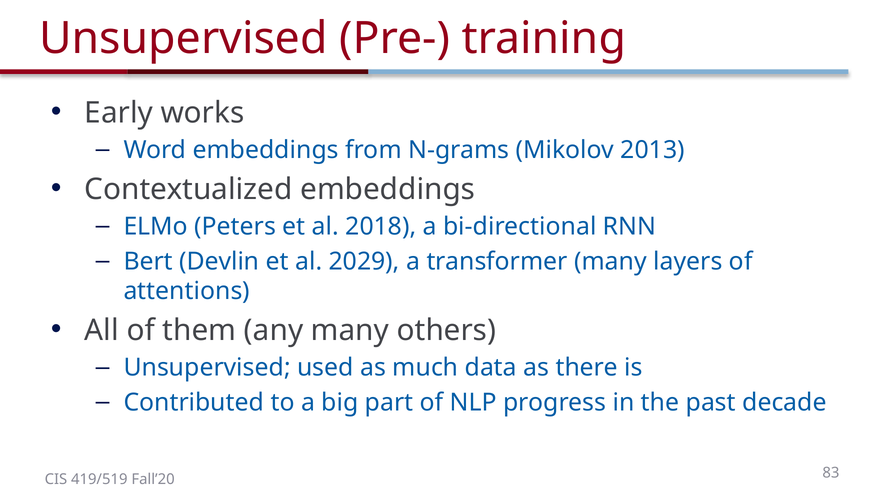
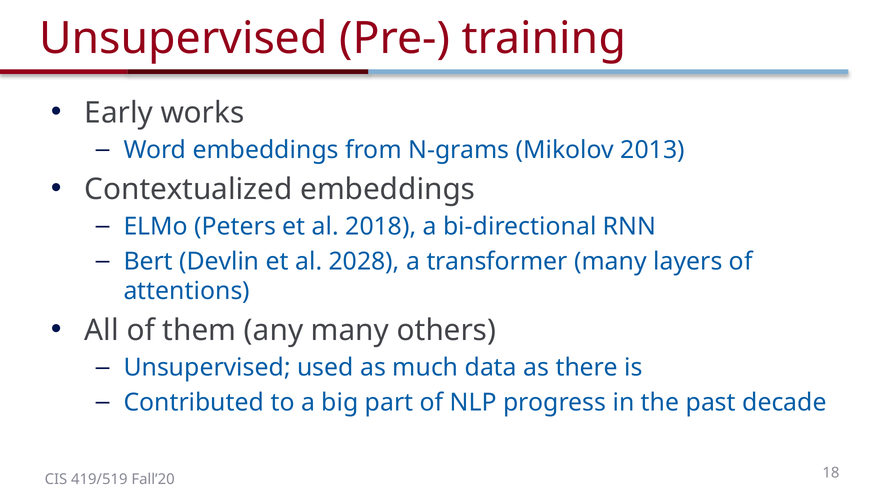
2029: 2029 -> 2028
83: 83 -> 18
